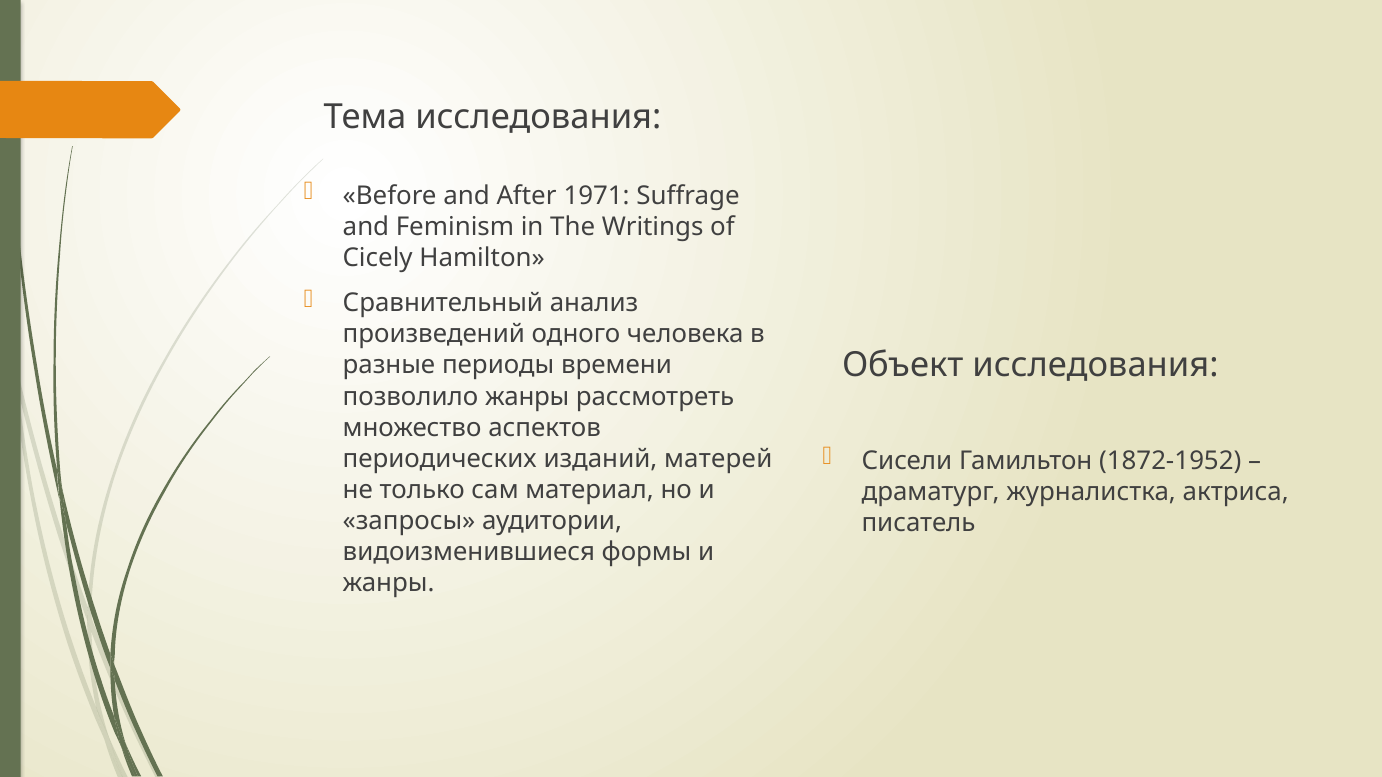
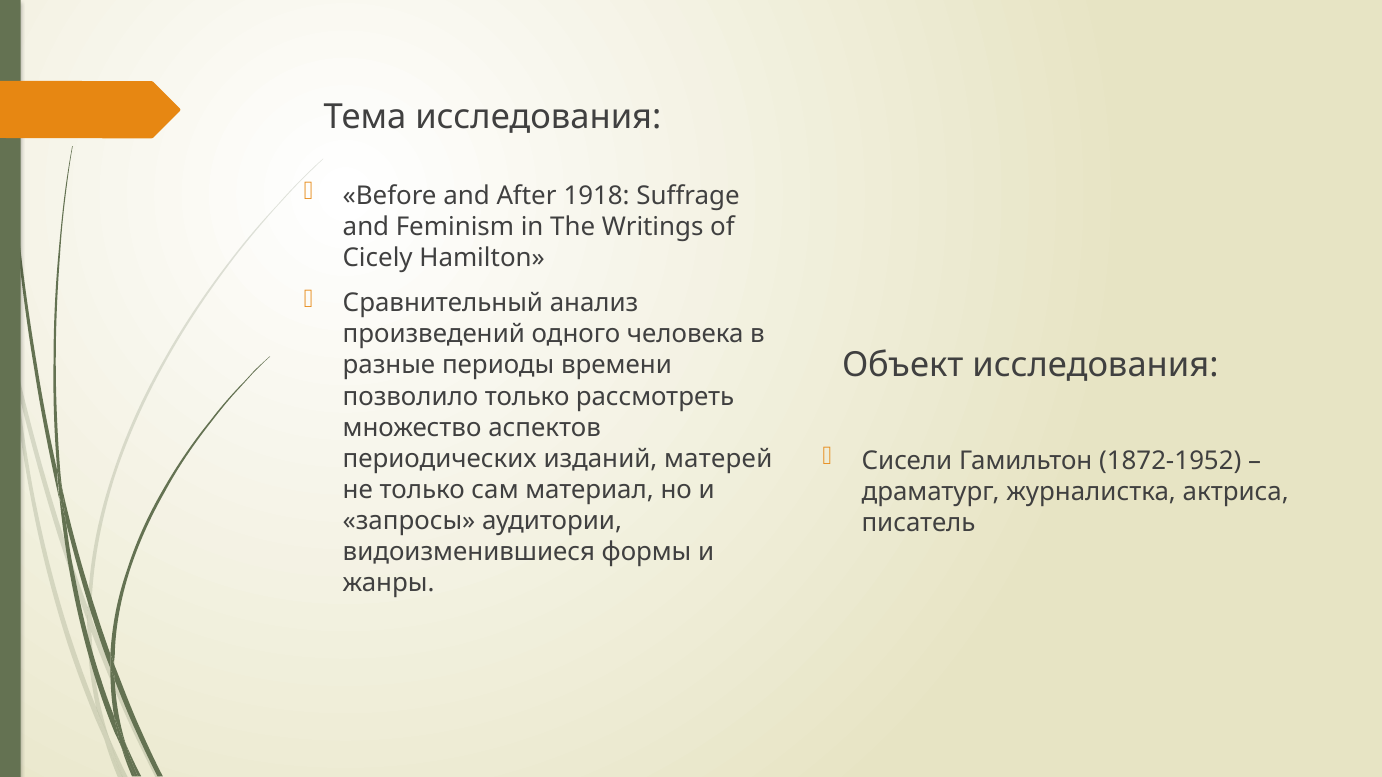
1971: 1971 -> 1918
позволило жанры: жанры -> только
